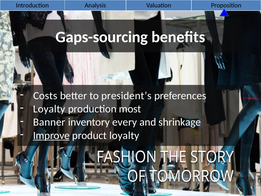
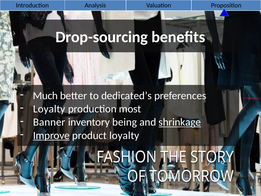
Gaps-sourcing: Gaps-sourcing -> Drop-sourcing
Costs: Costs -> Much
president’s: president’s -> dedicated’s
every: every -> being
shrinkage underline: none -> present
